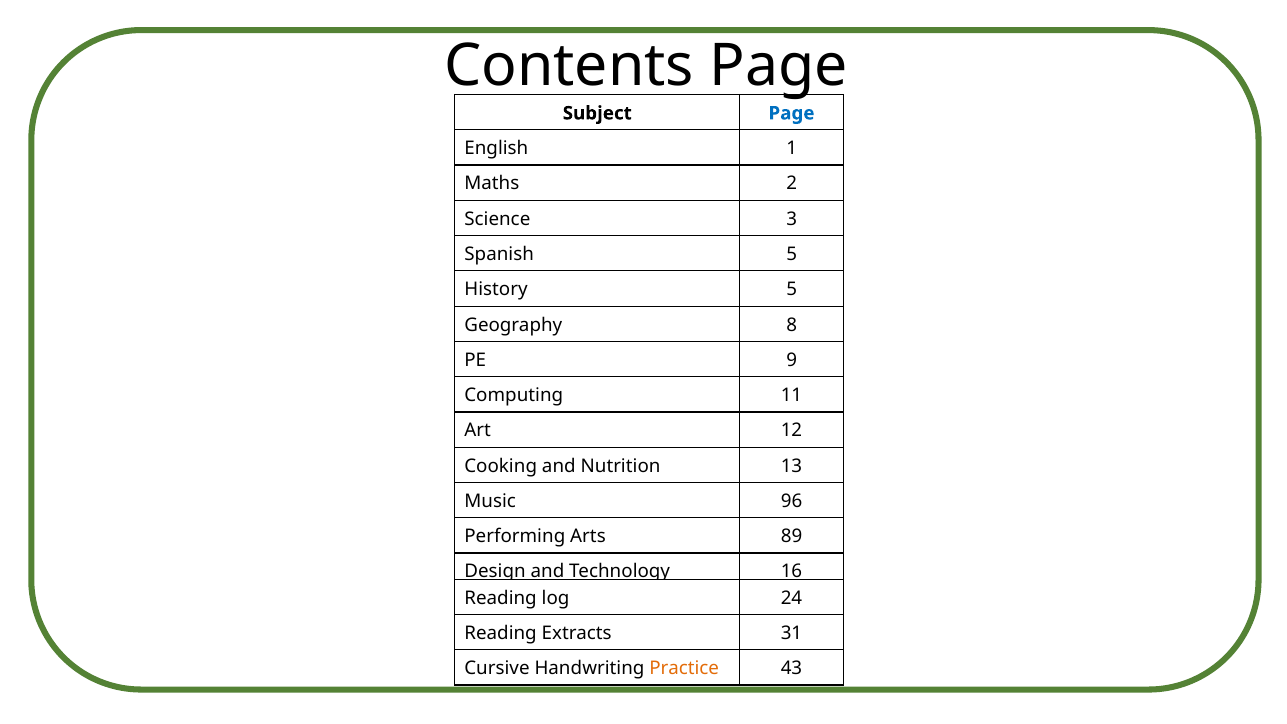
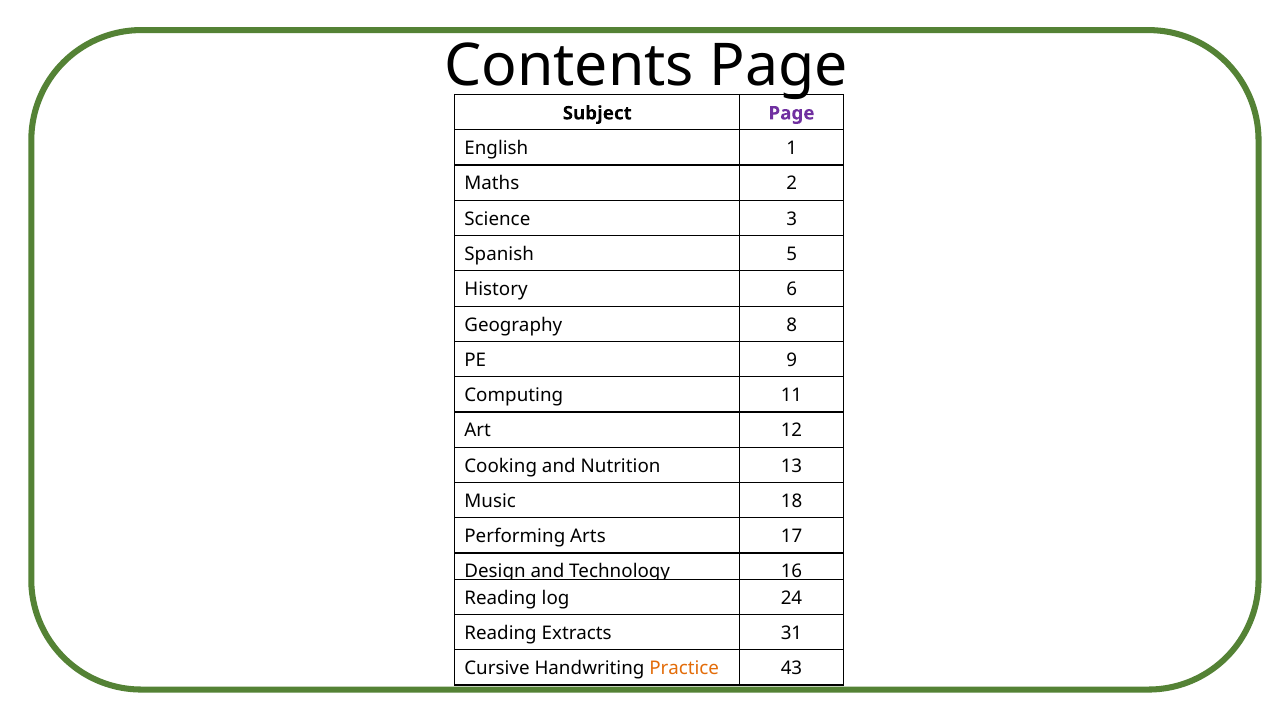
Page at (792, 113) colour: blue -> purple
History 5: 5 -> 6
96: 96 -> 18
Arts 89: 89 -> 17
